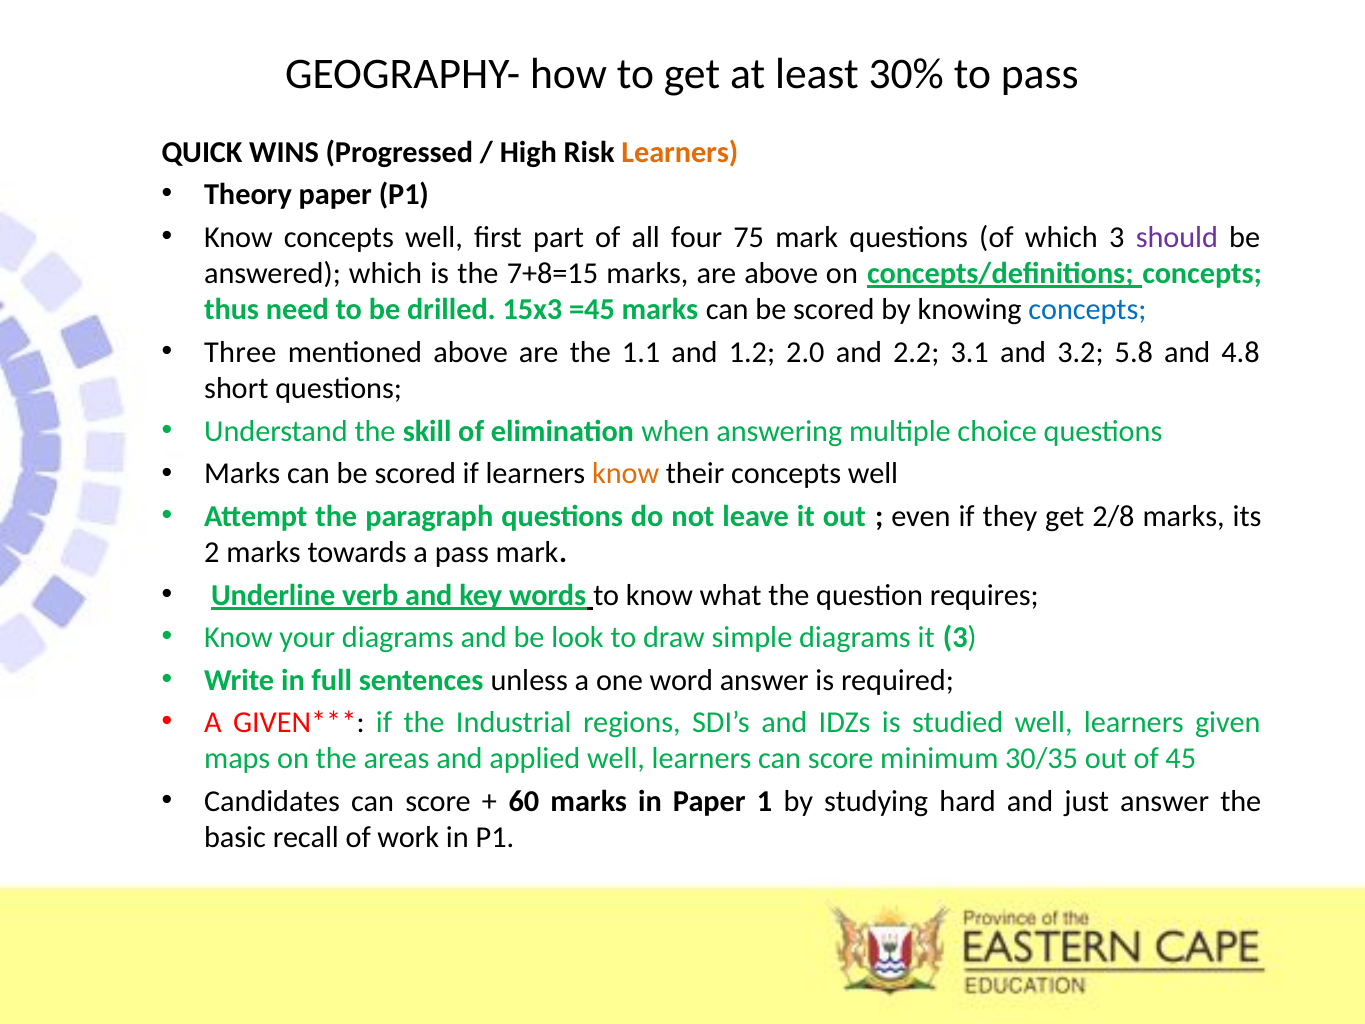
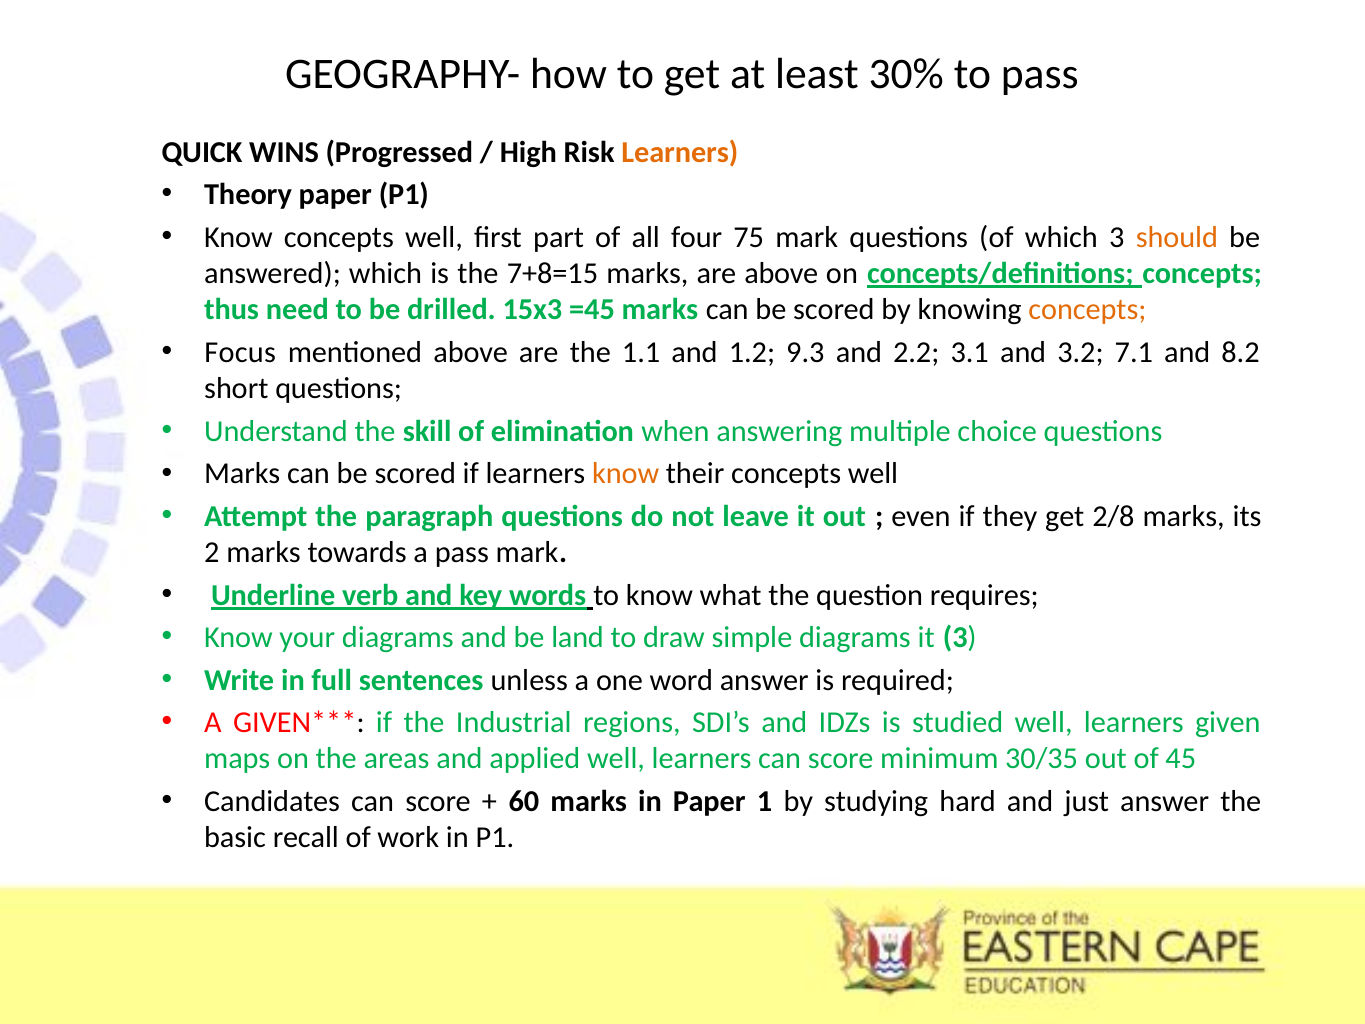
should colour: purple -> orange
concepts at (1087, 310) colour: blue -> orange
Three: Three -> Focus
2.0: 2.0 -> 9.3
5.8: 5.8 -> 7.1
4.8: 4.8 -> 8.2
look: look -> land
